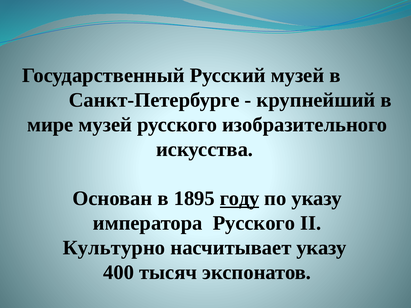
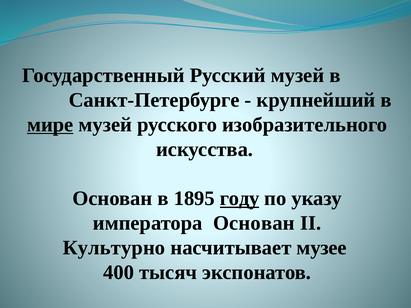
мире underline: none -> present
императора Русского: Русского -> Основан
насчитывает указу: указу -> музее
